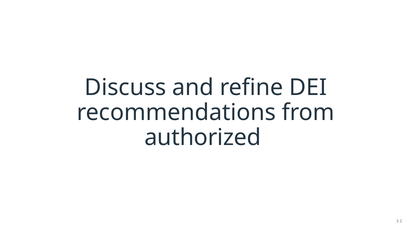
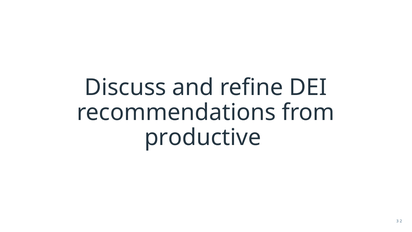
authorized: authorized -> productive
